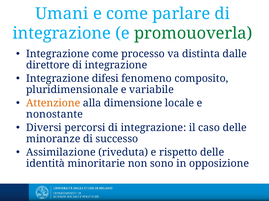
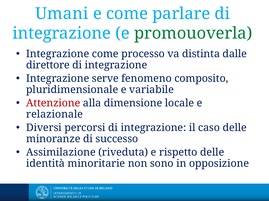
difesi: difesi -> serve
Attenzione colour: orange -> red
nonostante: nonostante -> relazionale
